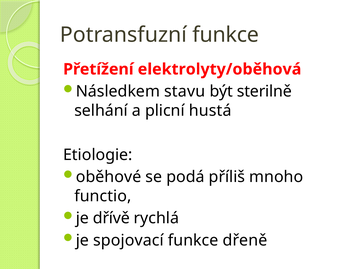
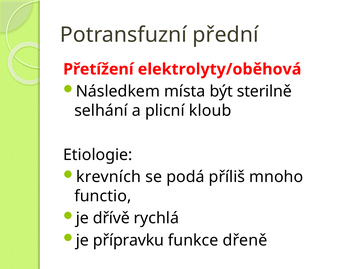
Potransfuzní funkce: funkce -> přední
stavu: stavu -> místa
hustá: hustá -> kloub
oběhové: oběhové -> krevních
spojovací: spojovací -> přípravku
